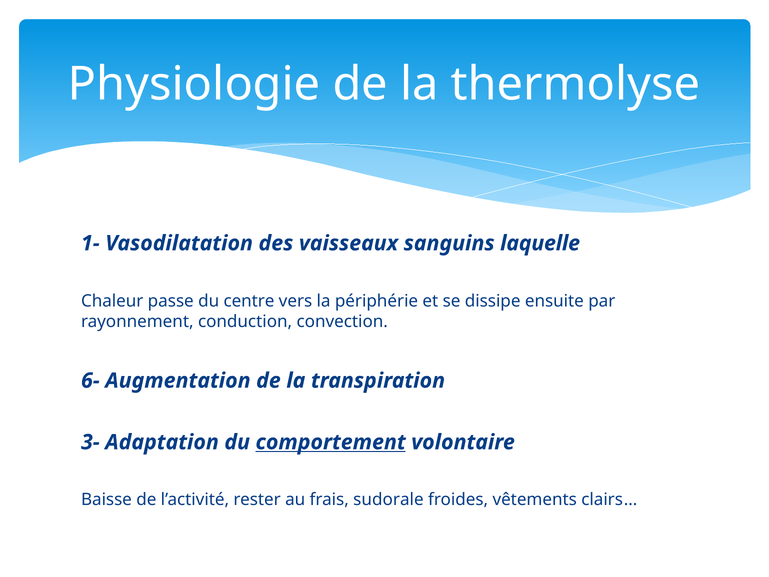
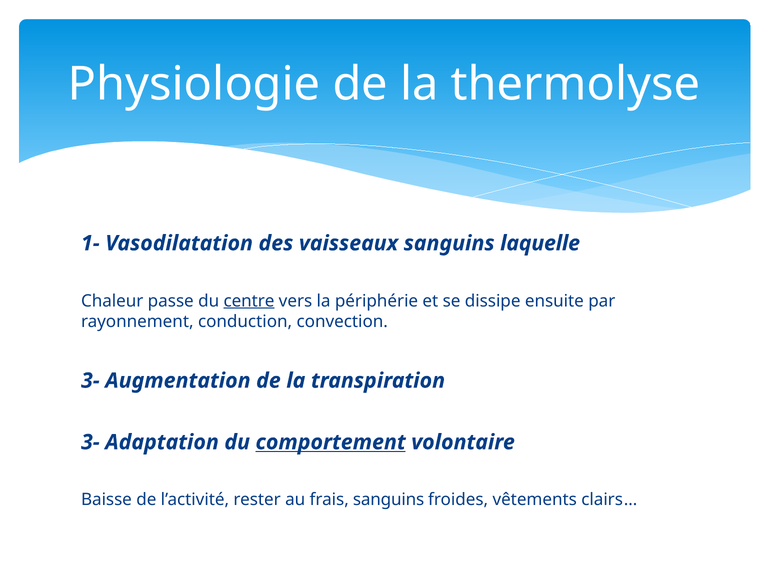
centre underline: none -> present
6- at (90, 381): 6- -> 3-
frais sudorale: sudorale -> sanguins
